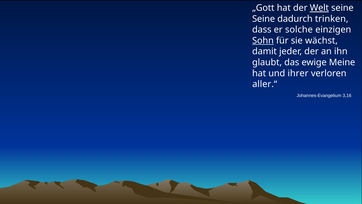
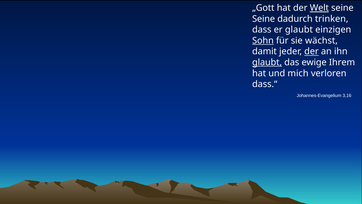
er solche: solche -> glaubt
der at (312, 51) underline: none -> present
glaubt at (267, 62) underline: none -> present
Meine: Meine -> Ihrem
ihrer: ihrer -> mich
aller.“: aller.“ -> dass.“
